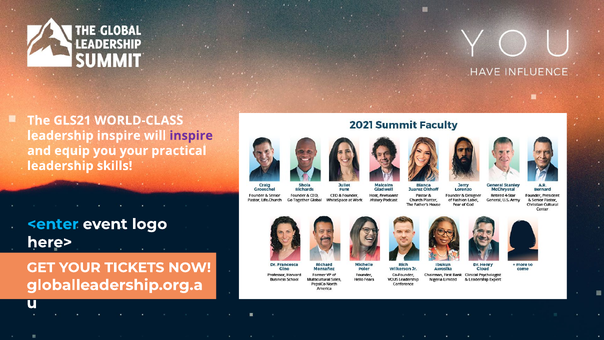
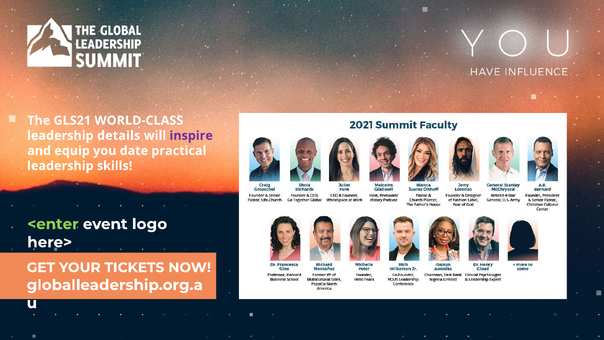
leadership inspire: inspire -> details
you your: your -> date
<enter colour: light blue -> light green
